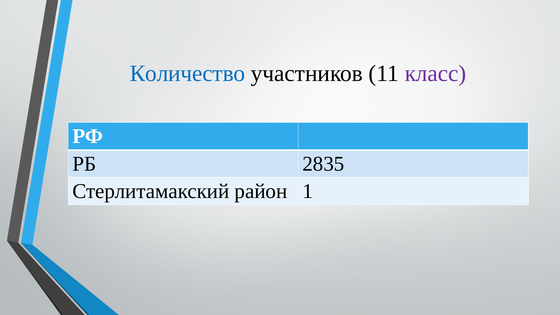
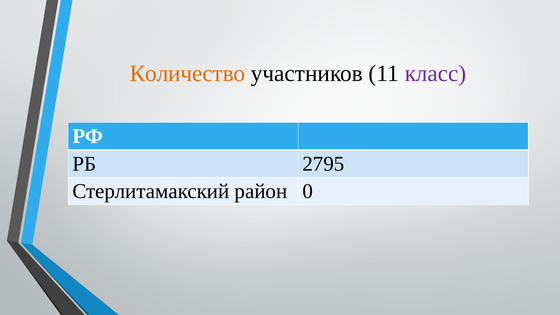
Количество colour: blue -> orange
2835: 2835 -> 2795
1: 1 -> 0
